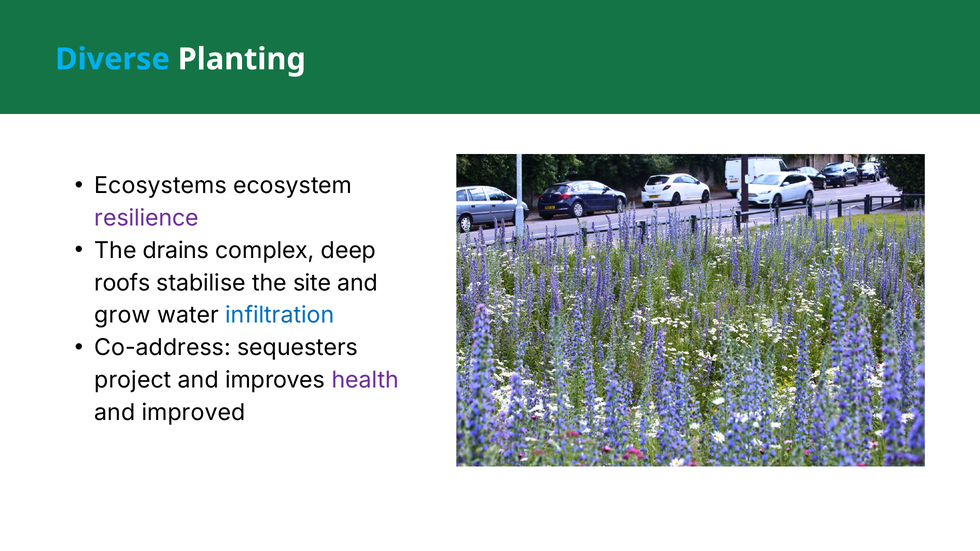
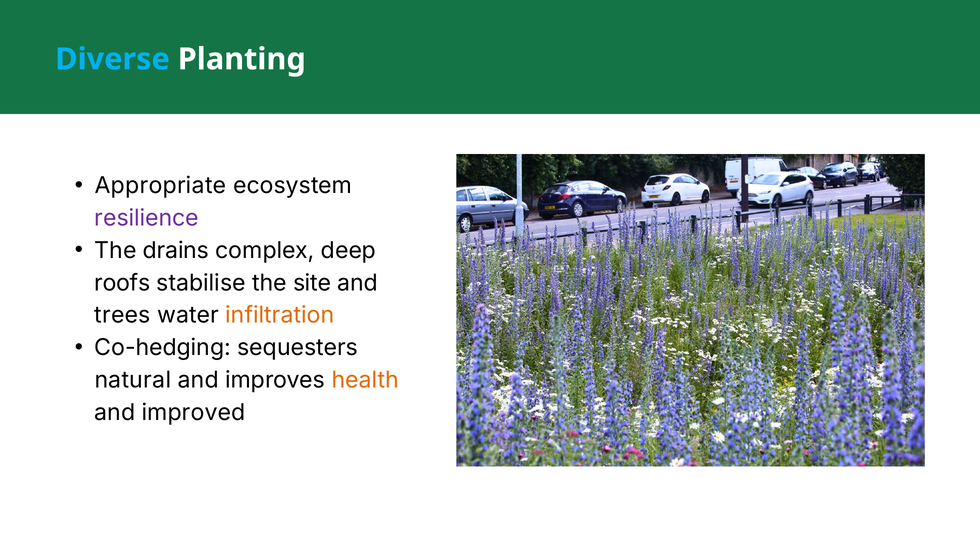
Ecosystems: Ecosystems -> Appropriate
grow: grow -> trees
infiltration colour: blue -> orange
Co-address: Co-address -> Co-hedging
project: project -> natural
health colour: purple -> orange
